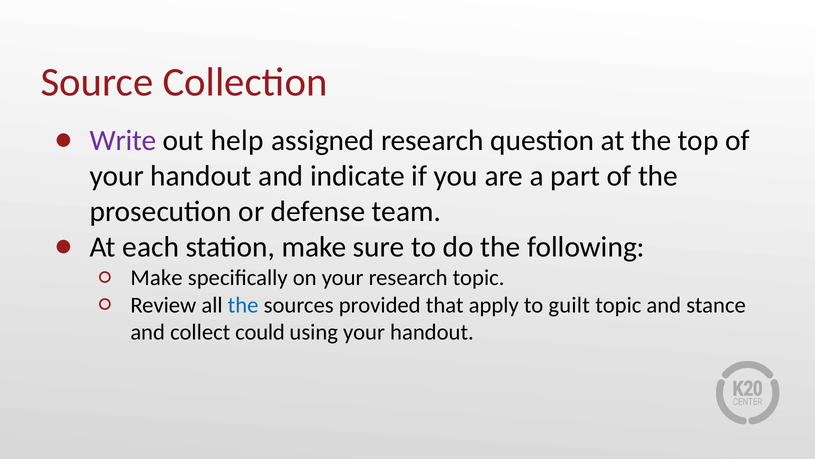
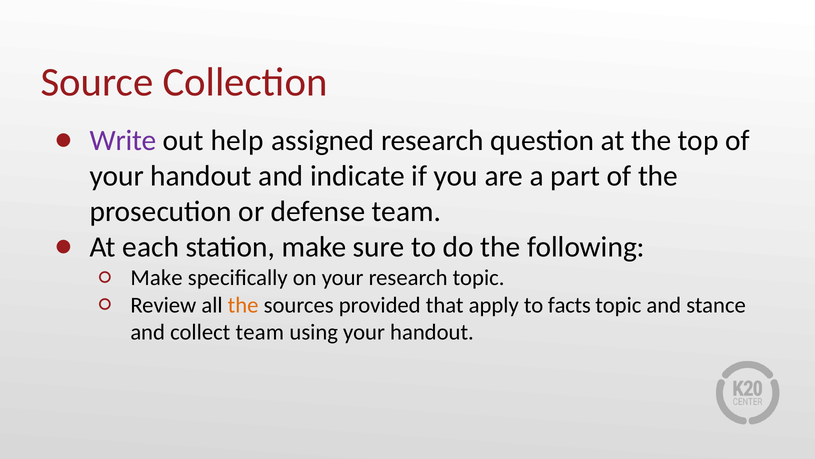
the at (243, 305) colour: blue -> orange
guilt: guilt -> facts
collect could: could -> team
